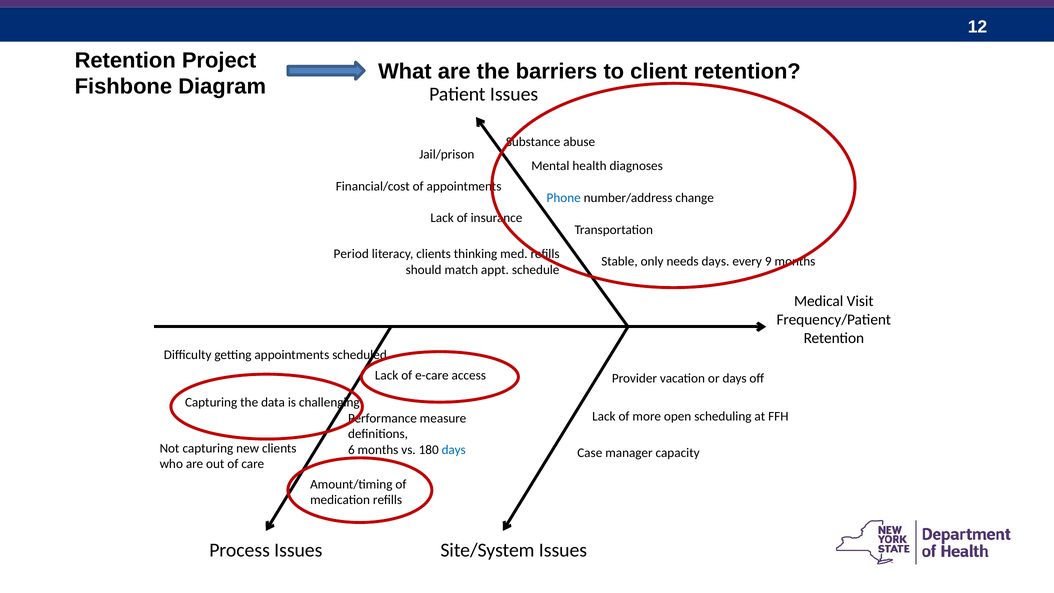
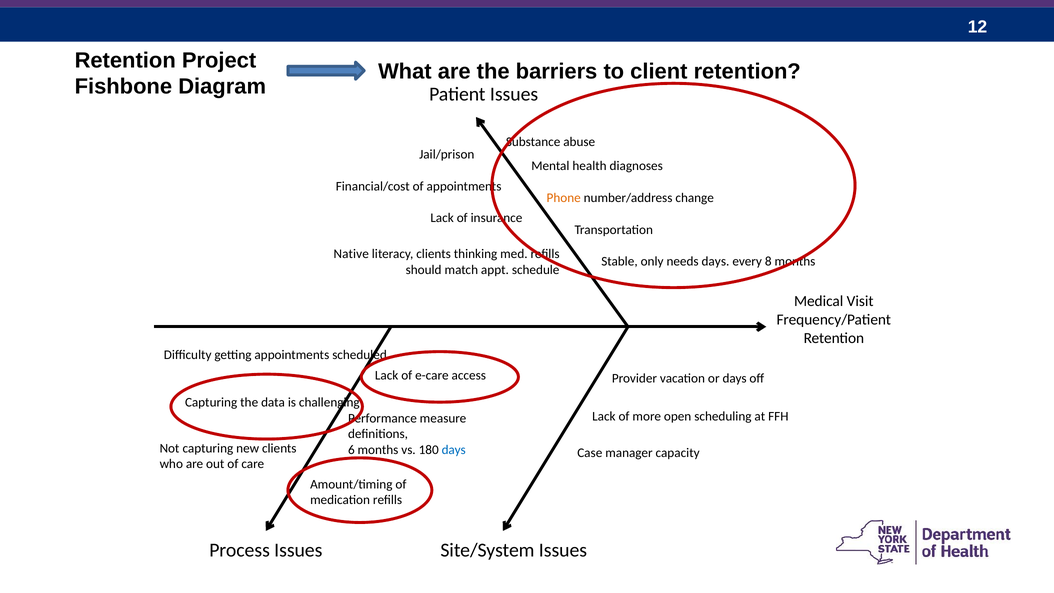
Phone colour: blue -> orange
Period: Period -> Native
9: 9 -> 8
